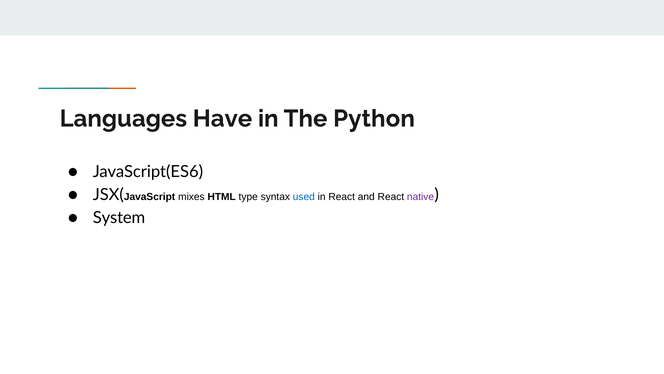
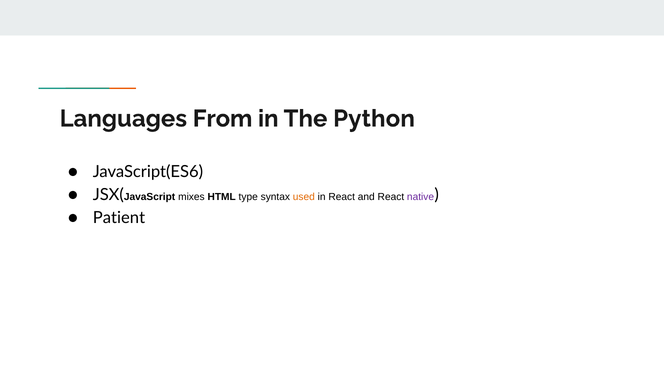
Have: Have -> From
used colour: blue -> orange
System: System -> Patient
